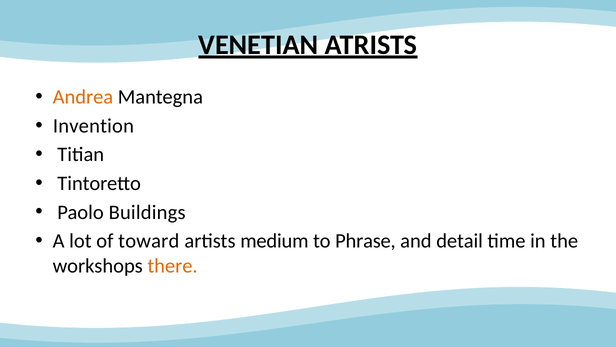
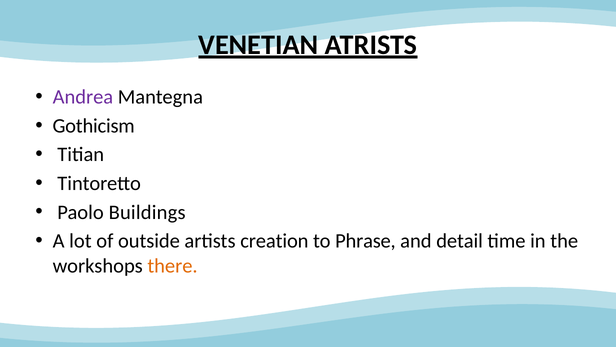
Andrea colour: orange -> purple
Invention: Invention -> Gothicism
toward: toward -> outside
medium: medium -> creation
